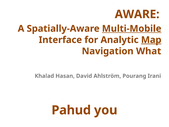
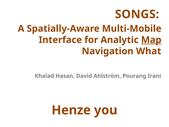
AWARE: AWARE -> SONGS
Multi-Mobile underline: present -> none
Pahud: Pahud -> Henze
